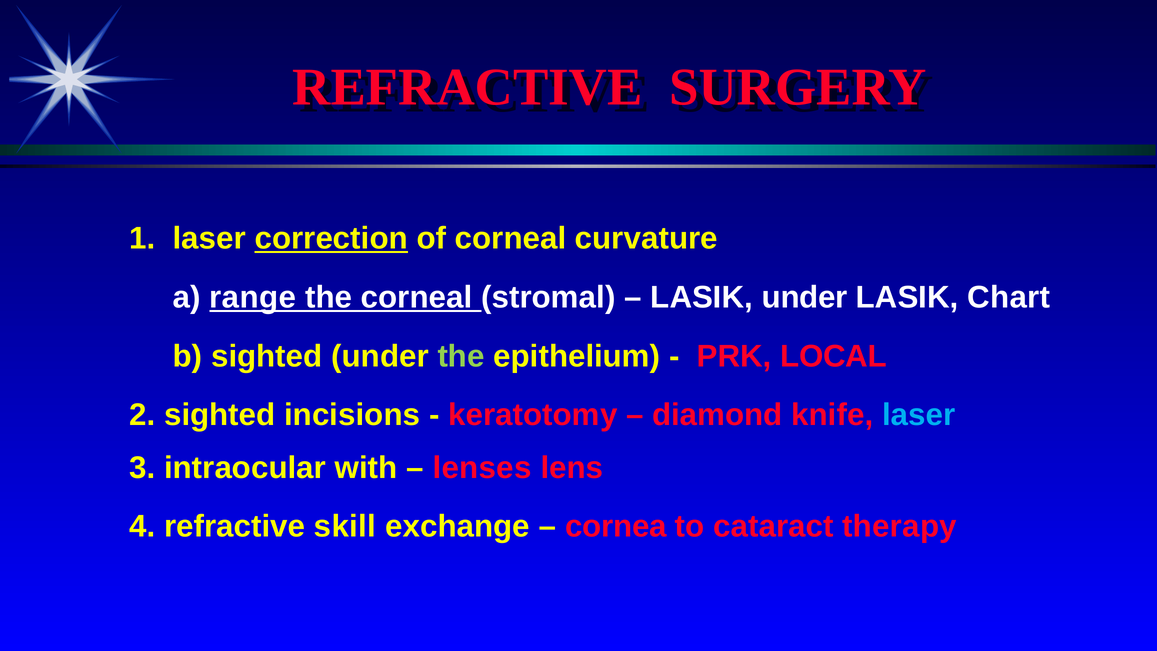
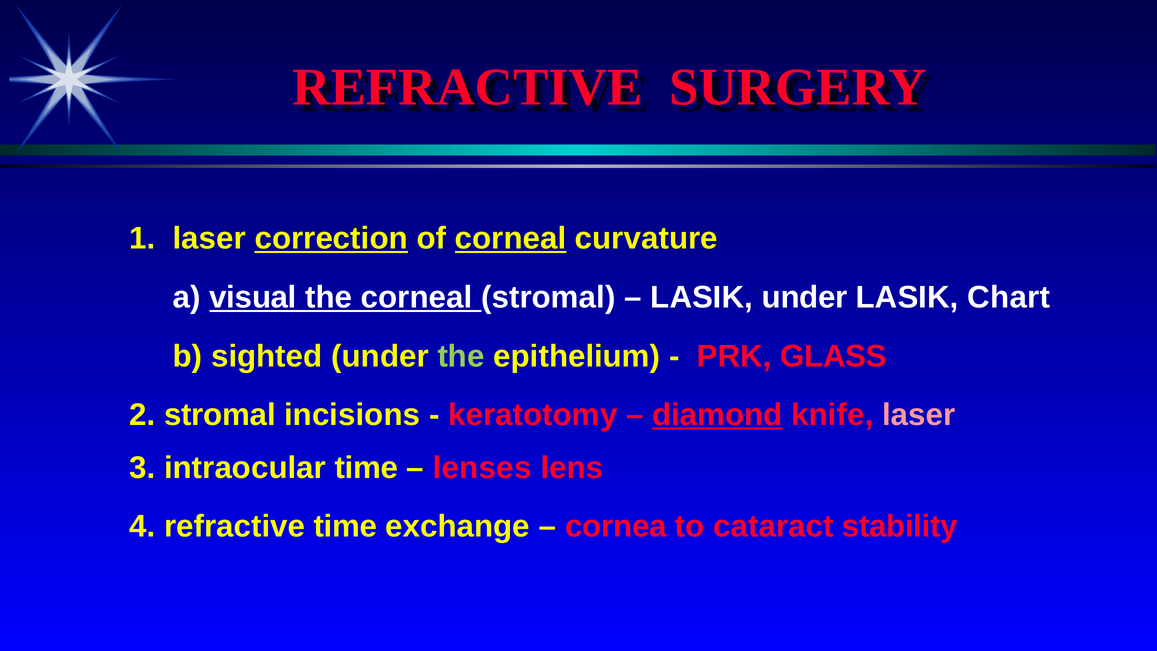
corneal at (511, 238) underline: none -> present
range: range -> visual
LOCAL: LOCAL -> GLASS
2 sighted: sighted -> stromal
diamond underline: none -> present
laser at (919, 415) colour: light blue -> pink
intraocular with: with -> time
refractive skill: skill -> time
therapy: therapy -> stability
